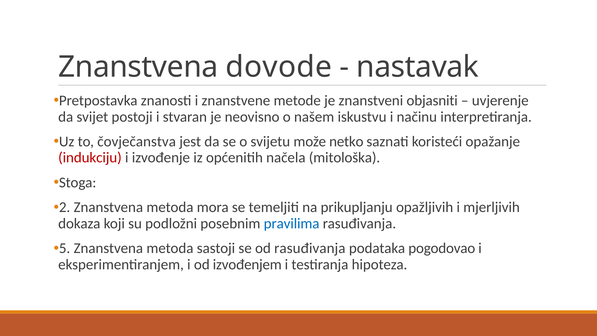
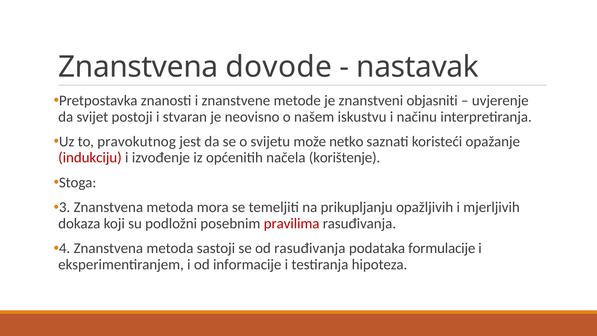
čovječanstva: čovječanstva -> pravokutnog
mitološka: mitološka -> korištenje
2: 2 -> 3
pravilima colour: blue -> red
5: 5 -> 4
pogodovao: pogodovao -> formulacije
izvođenjem: izvođenjem -> informacije
